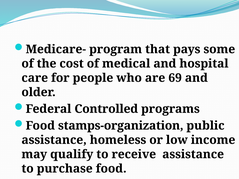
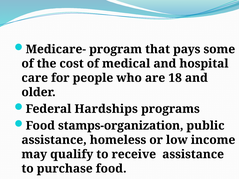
69: 69 -> 18
Controlled: Controlled -> Hardships
